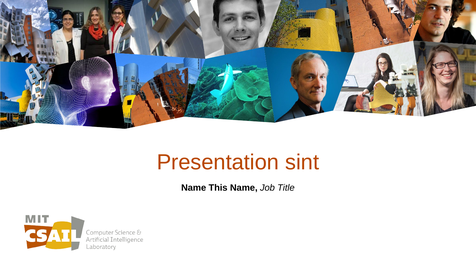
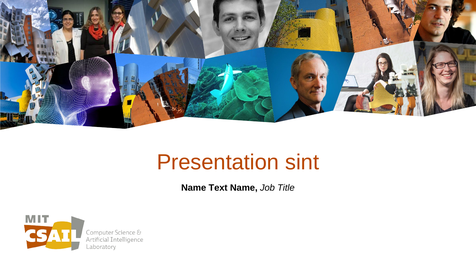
This: This -> Text
